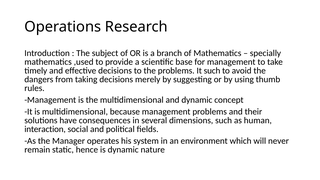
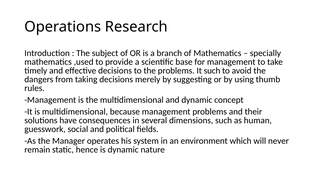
interaction: interaction -> guesswork
